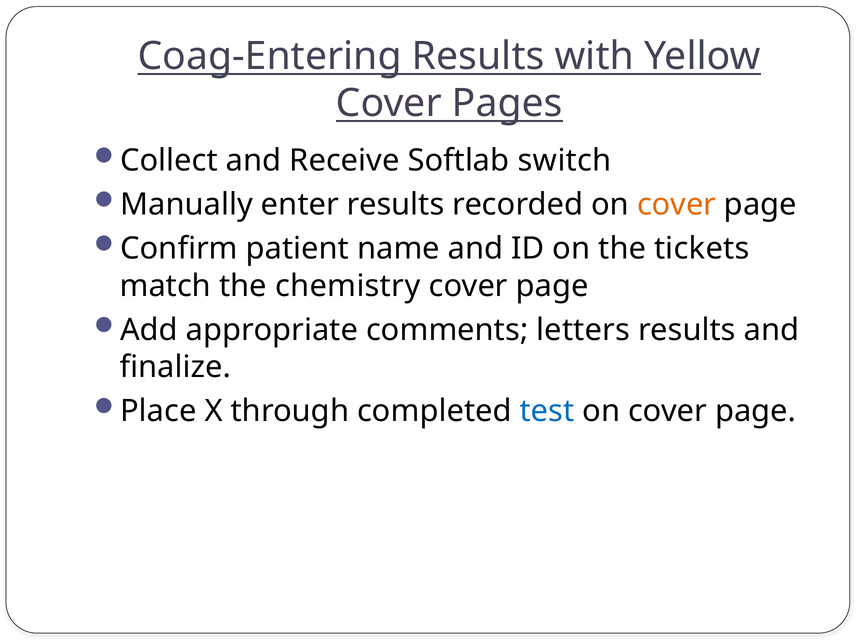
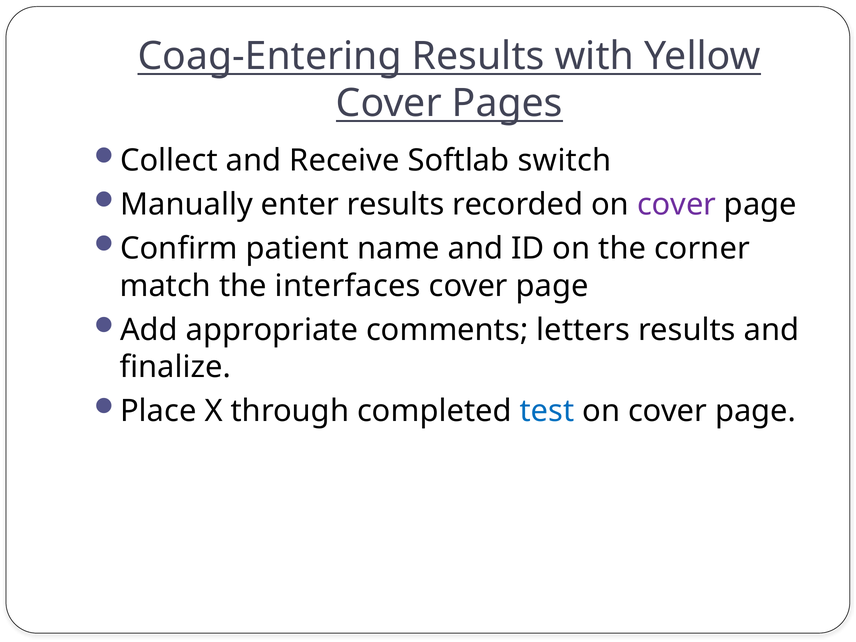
cover at (677, 205) colour: orange -> purple
tickets: tickets -> corner
chemistry: chemistry -> interfaces
